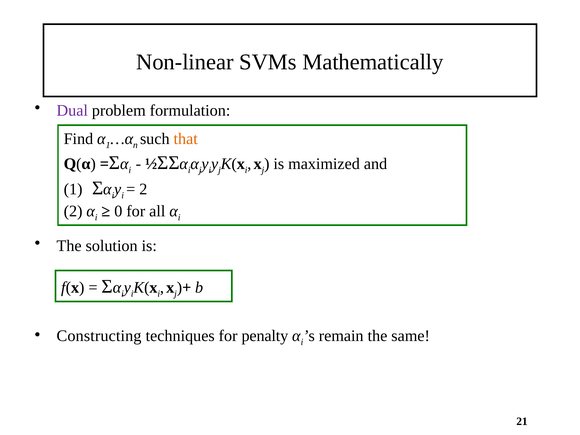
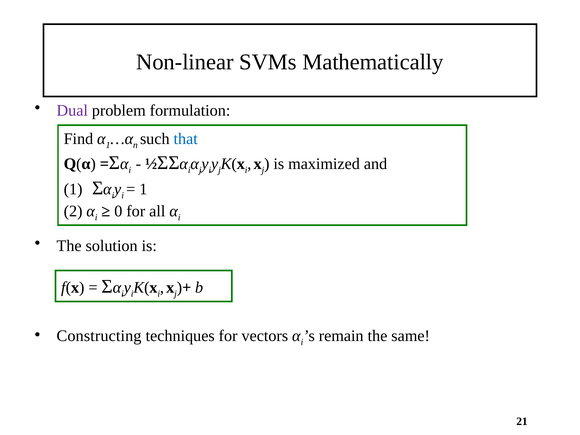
that colour: orange -> blue
2 at (143, 189): 2 -> 1
penalty: penalty -> vectors
